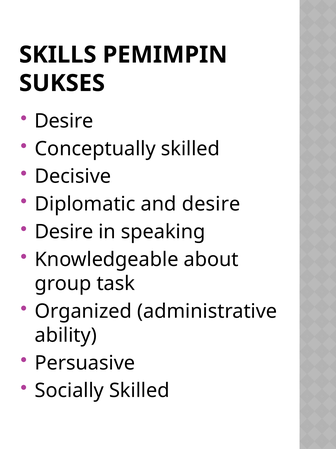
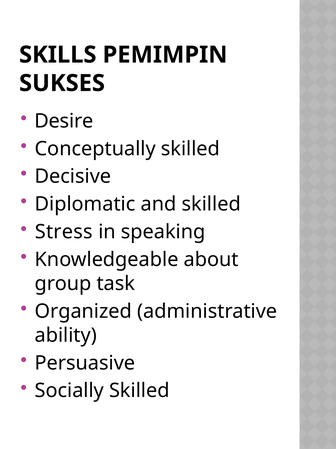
and desire: desire -> skilled
Desire at (64, 231): Desire -> Stress
